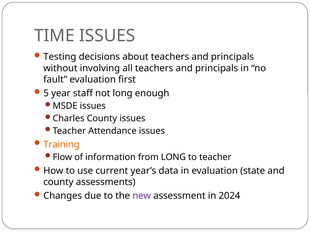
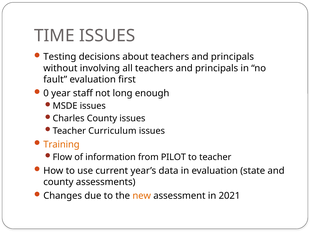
5: 5 -> 0
Attendance: Attendance -> Curriculum
from LONG: LONG -> PILOT
new colour: purple -> orange
2024: 2024 -> 2021
